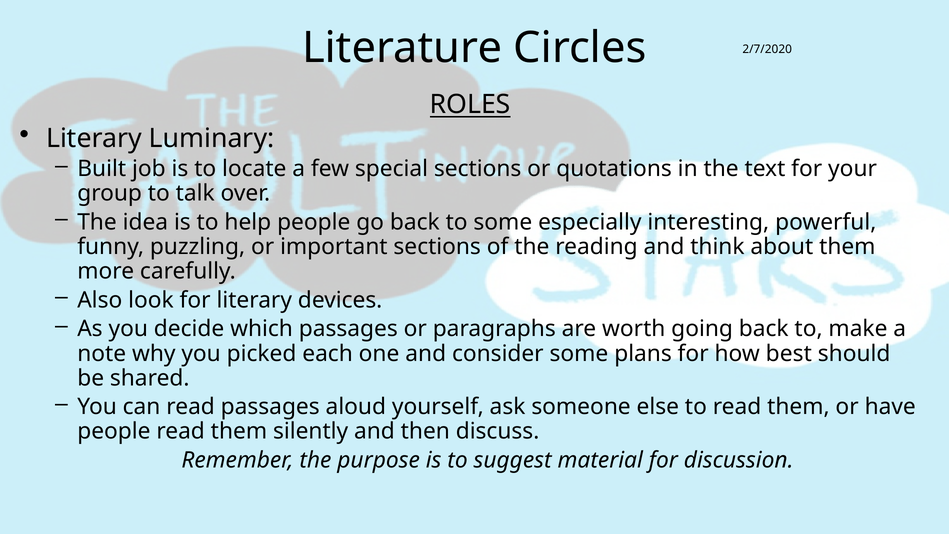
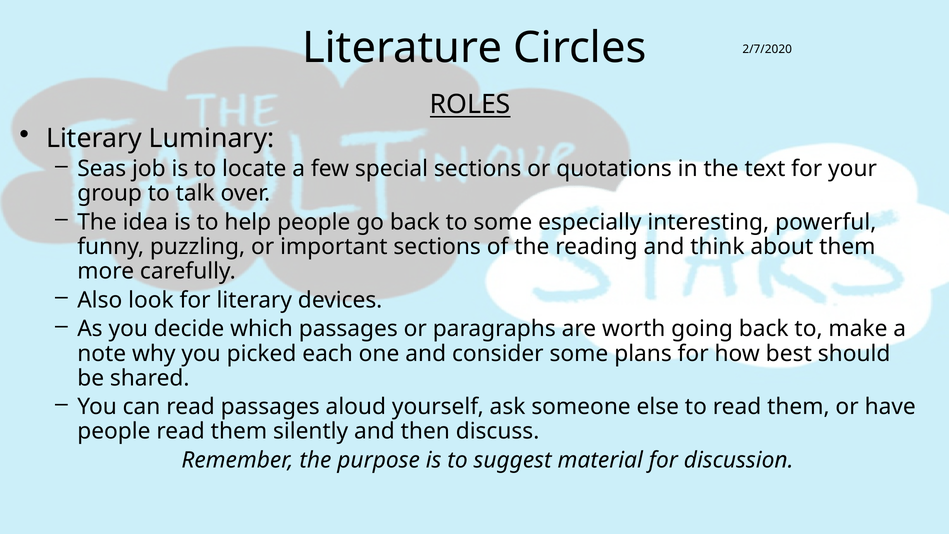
Built: Built -> Seas
